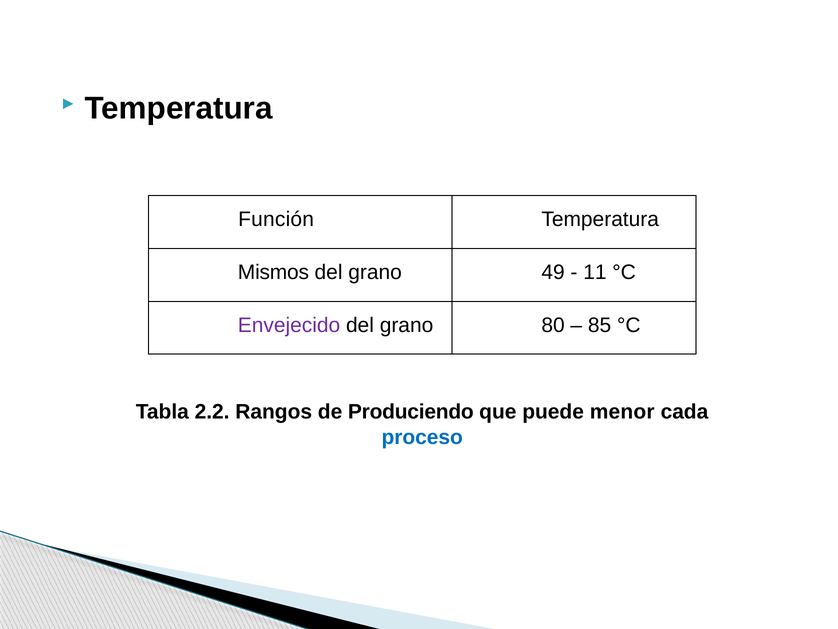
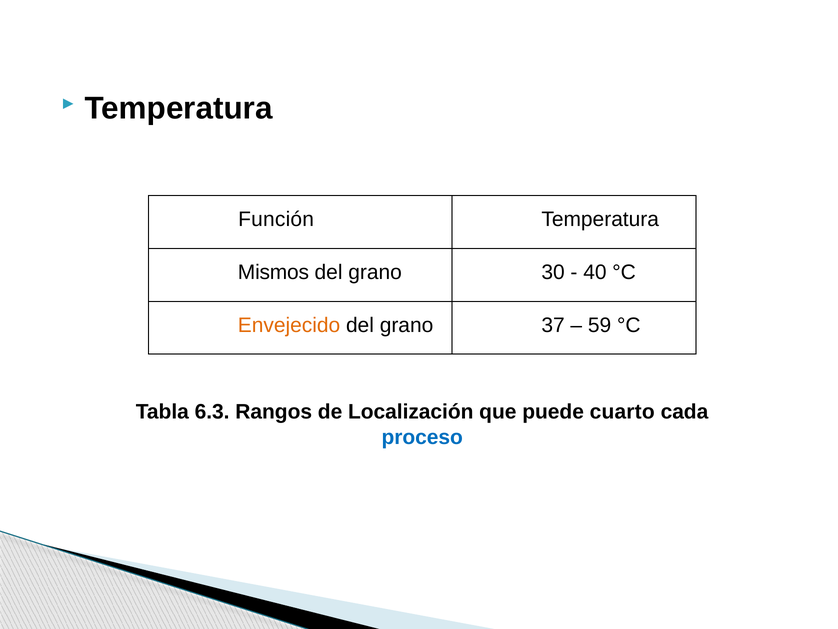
49: 49 -> 30
11: 11 -> 40
Envejecido colour: purple -> orange
80: 80 -> 37
85: 85 -> 59
2.2: 2.2 -> 6.3
Produciendo: Produciendo -> Localización
menor: menor -> cuarto
